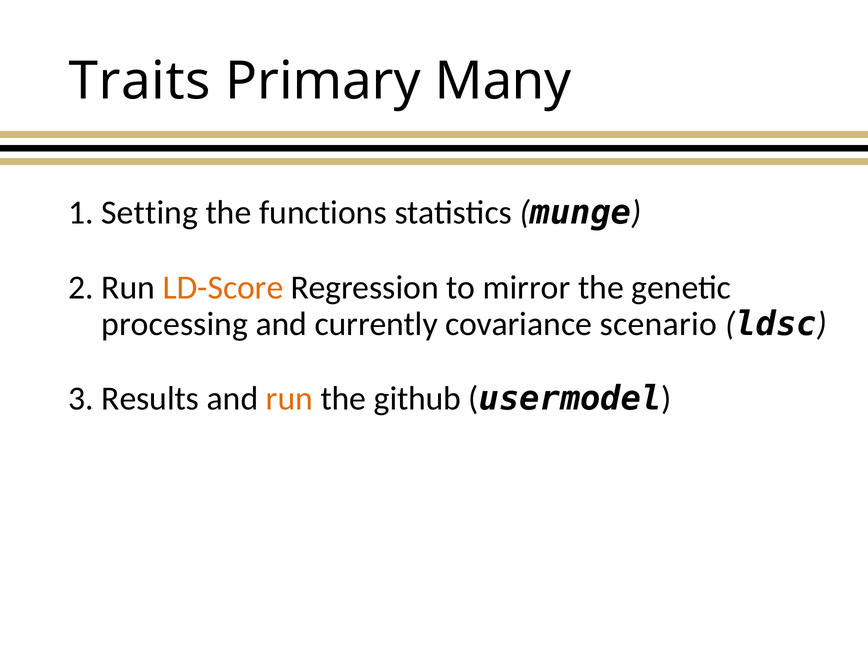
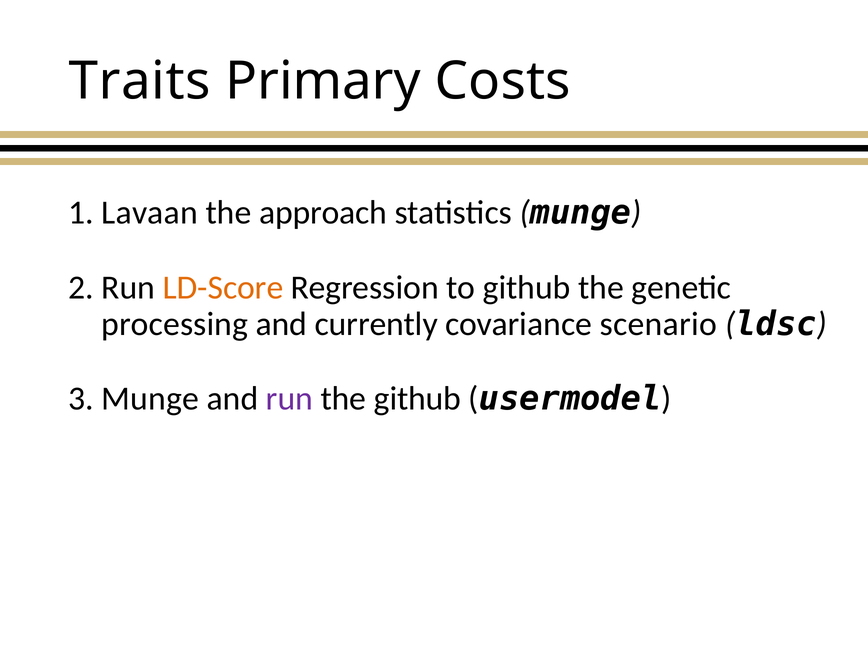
Many: Many -> Costs
Setting: Setting -> Lavaan
functions: functions -> approach
to mirror: mirror -> github
3 Results: Results -> Munge
run at (289, 399) colour: orange -> purple
